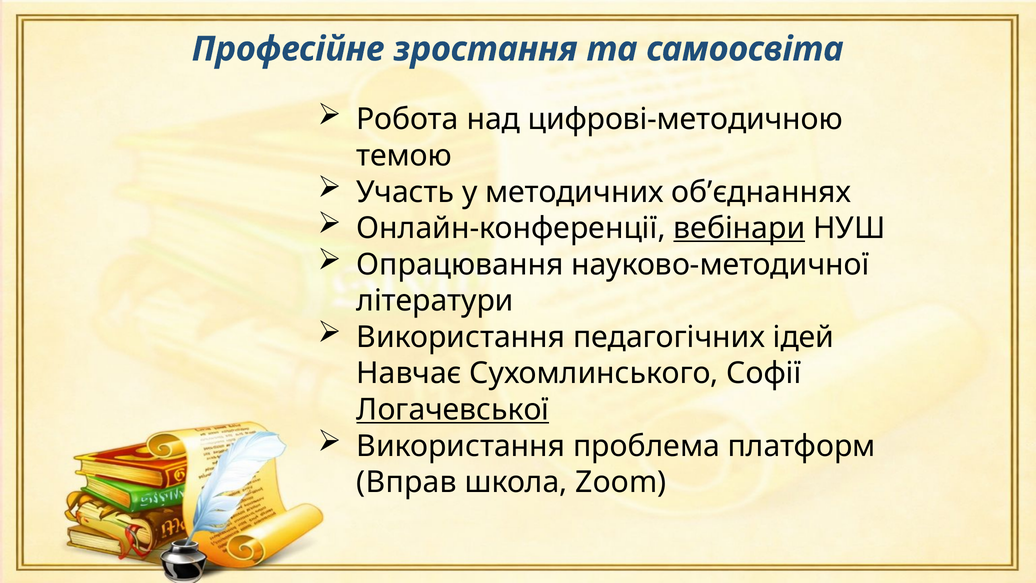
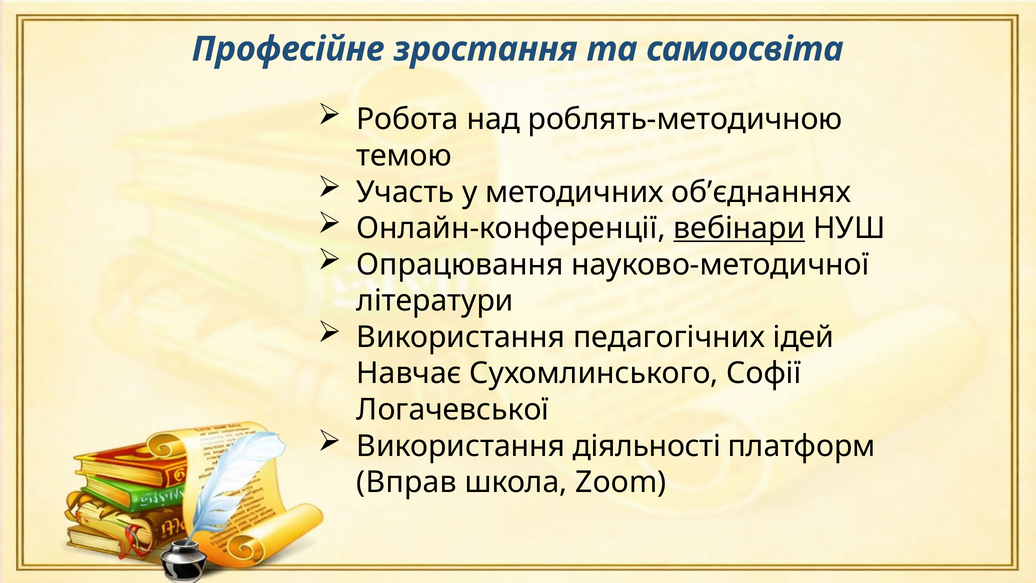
цифрові-методичною: цифрові-методичною -> роблять-методичною
Логачевської underline: present -> none
проблема: проблема -> діяльності
